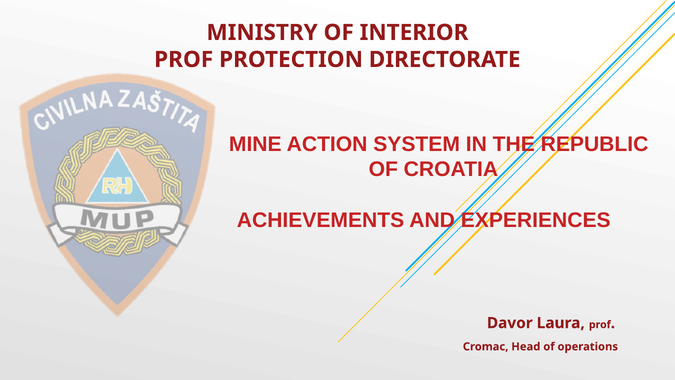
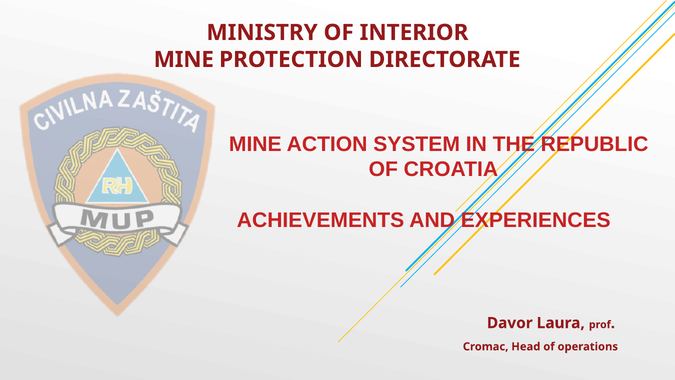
PROF at (184, 60): PROF -> MINE
